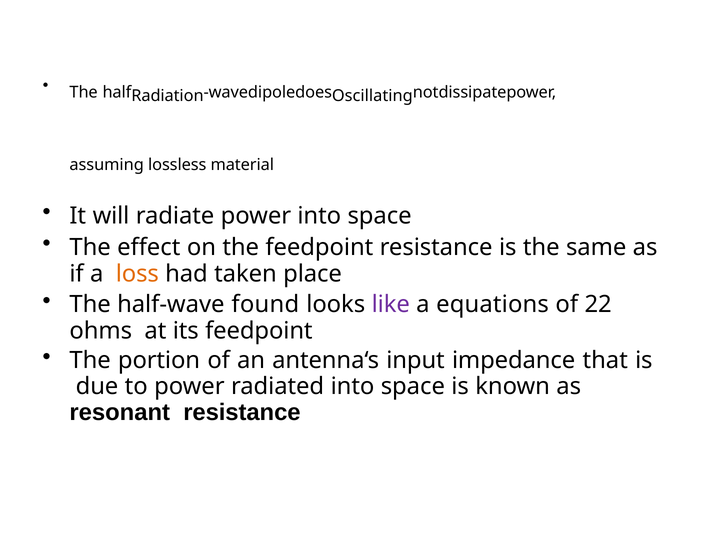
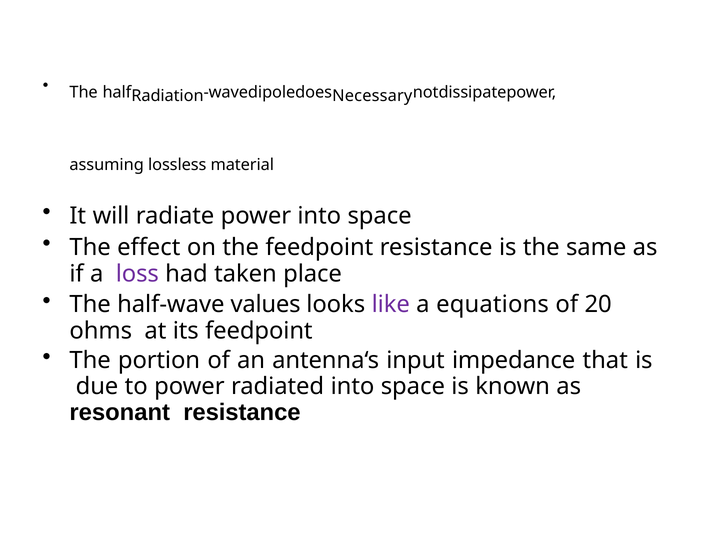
Oscillating: Oscillating -> Necessary
loss colour: orange -> purple
found: found -> values
22: 22 -> 20
